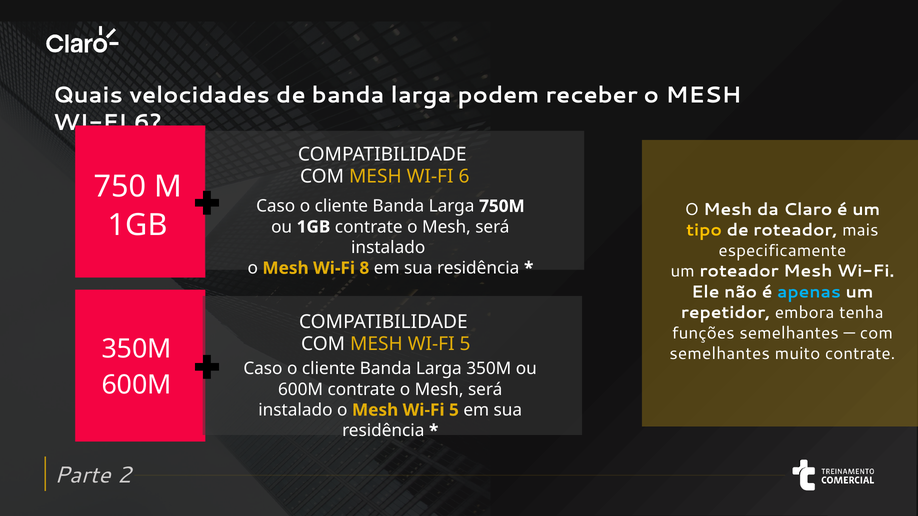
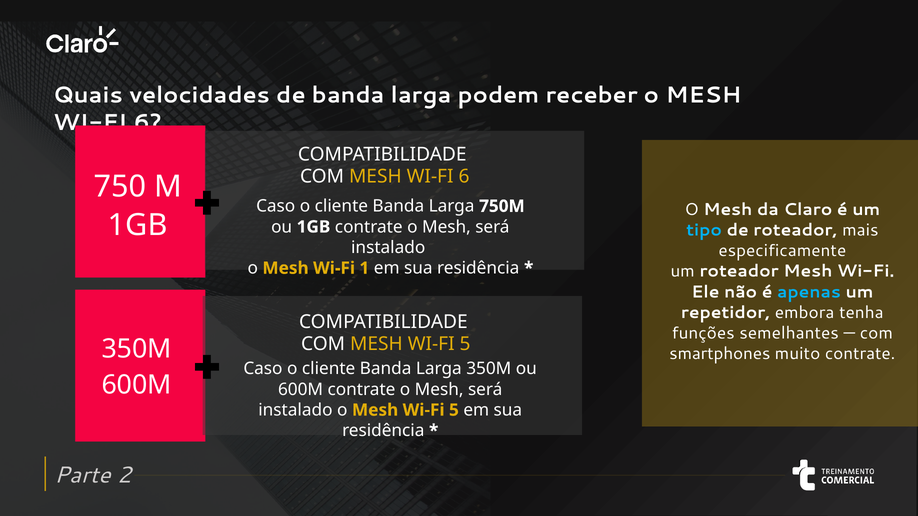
tipo colour: yellow -> light blue
8: 8 -> 1
semelhantes at (720, 354): semelhantes -> smartphones
